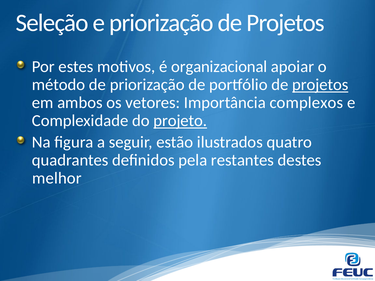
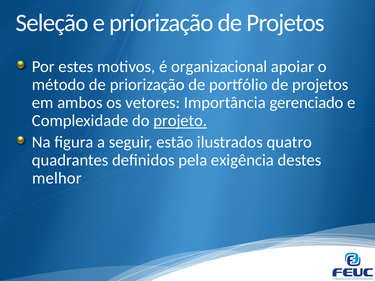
projetos at (320, 85) underline: present -> none
complexos: complexos -> gerenciado
restantes: restantes -> exigência
